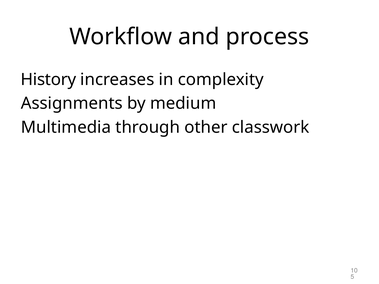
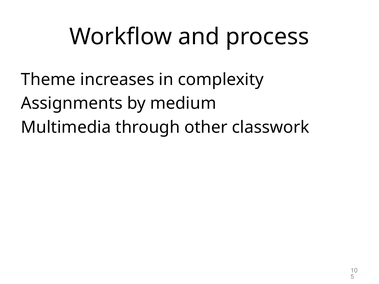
History: History -> Theme
